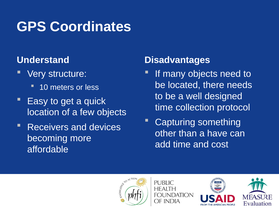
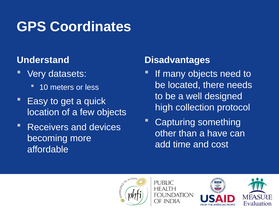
structure: structure -> datasets
time at (164, 107): time -> high
